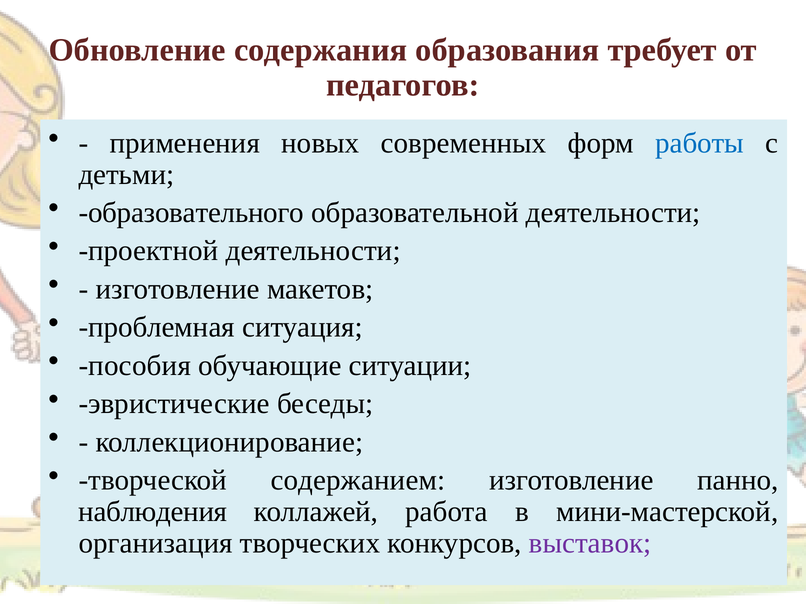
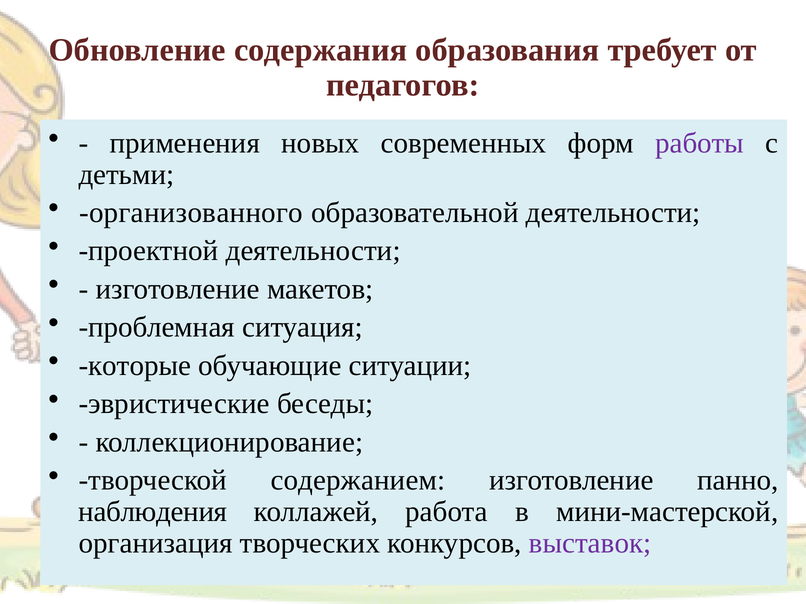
работы colour: blue -> purple
образовательного: образовательного -> организованного
пособия: пособия -> которые
